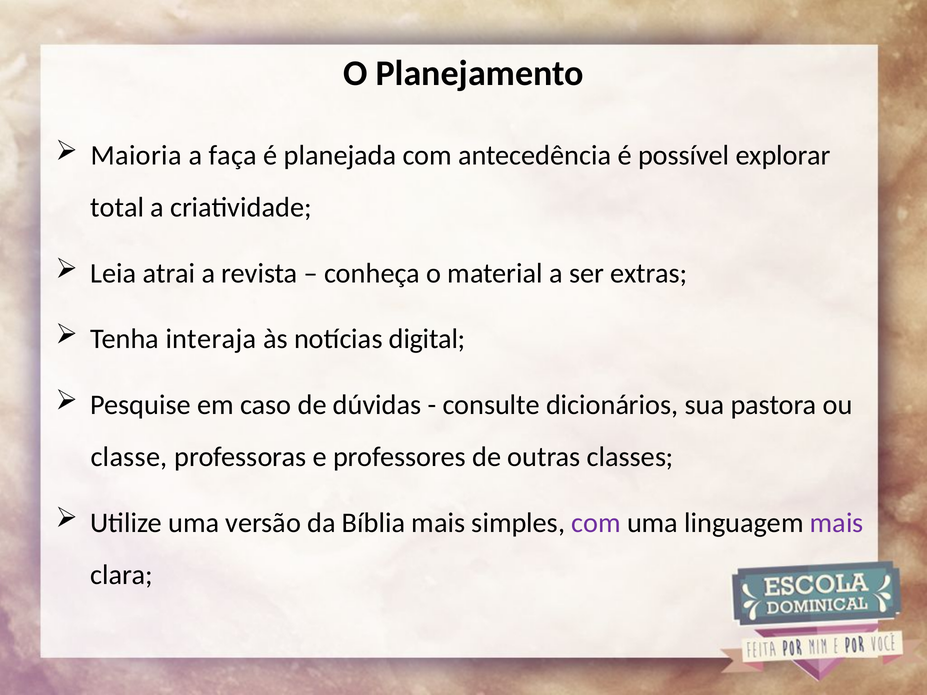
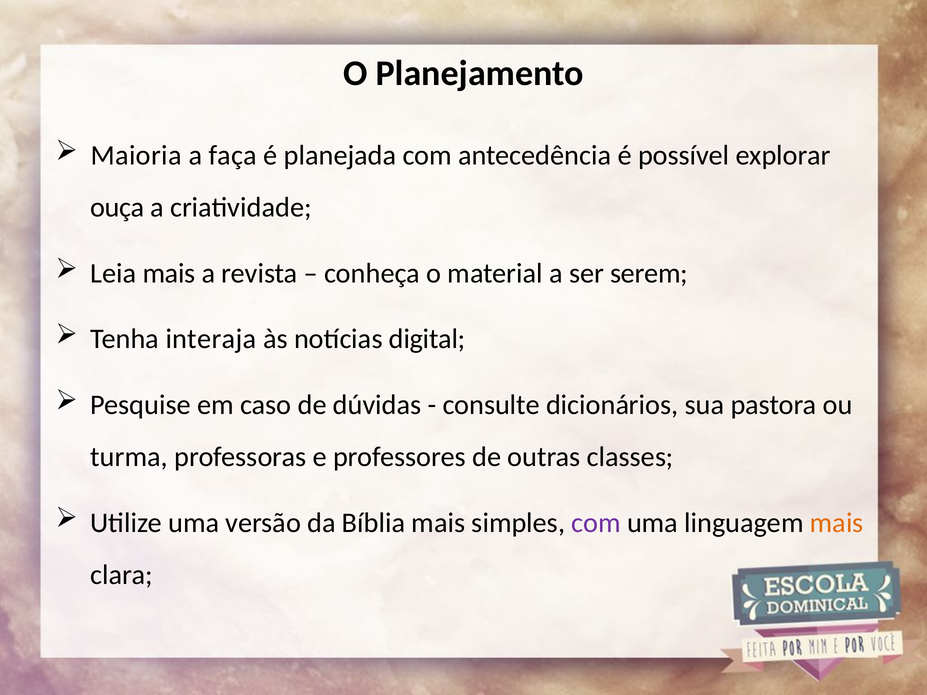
total: total -> ouça
Leia atrai: atrai -> mais
extras: extras -> serem
classe: classe -> turma
mais at (837, 523) colour: purple -> orange
